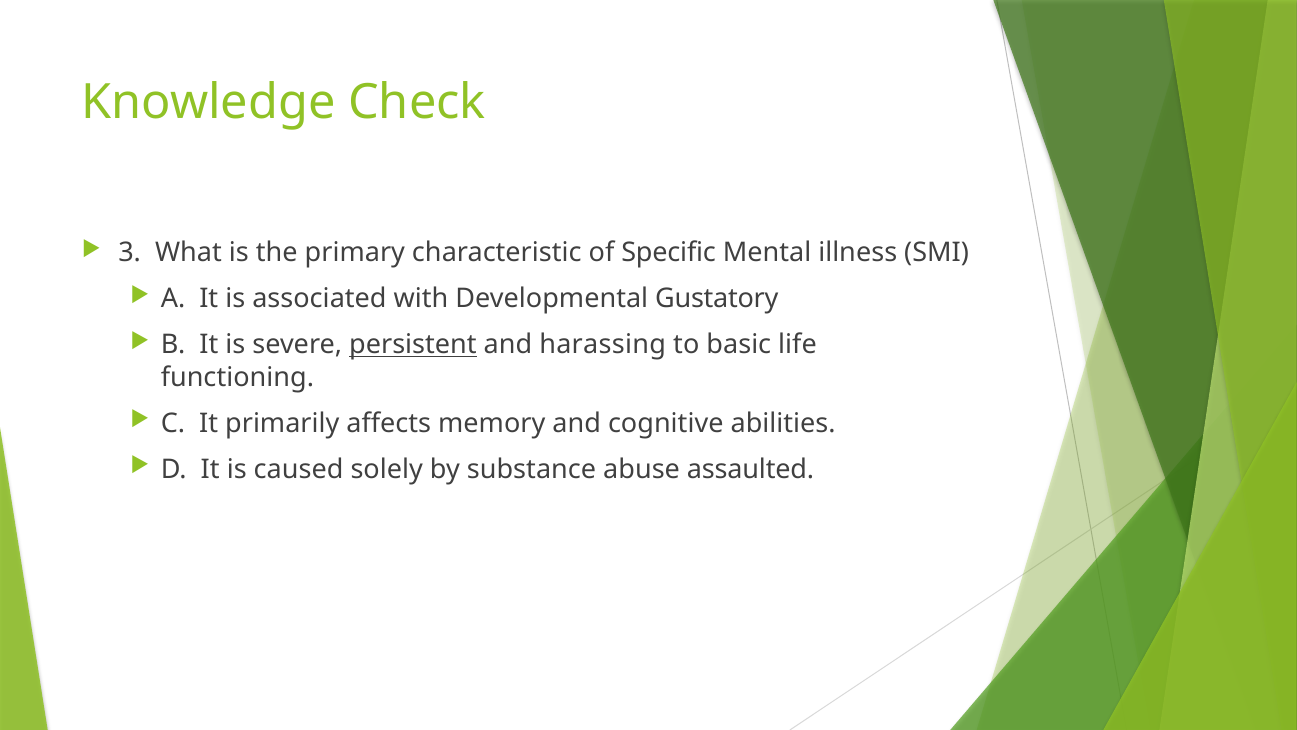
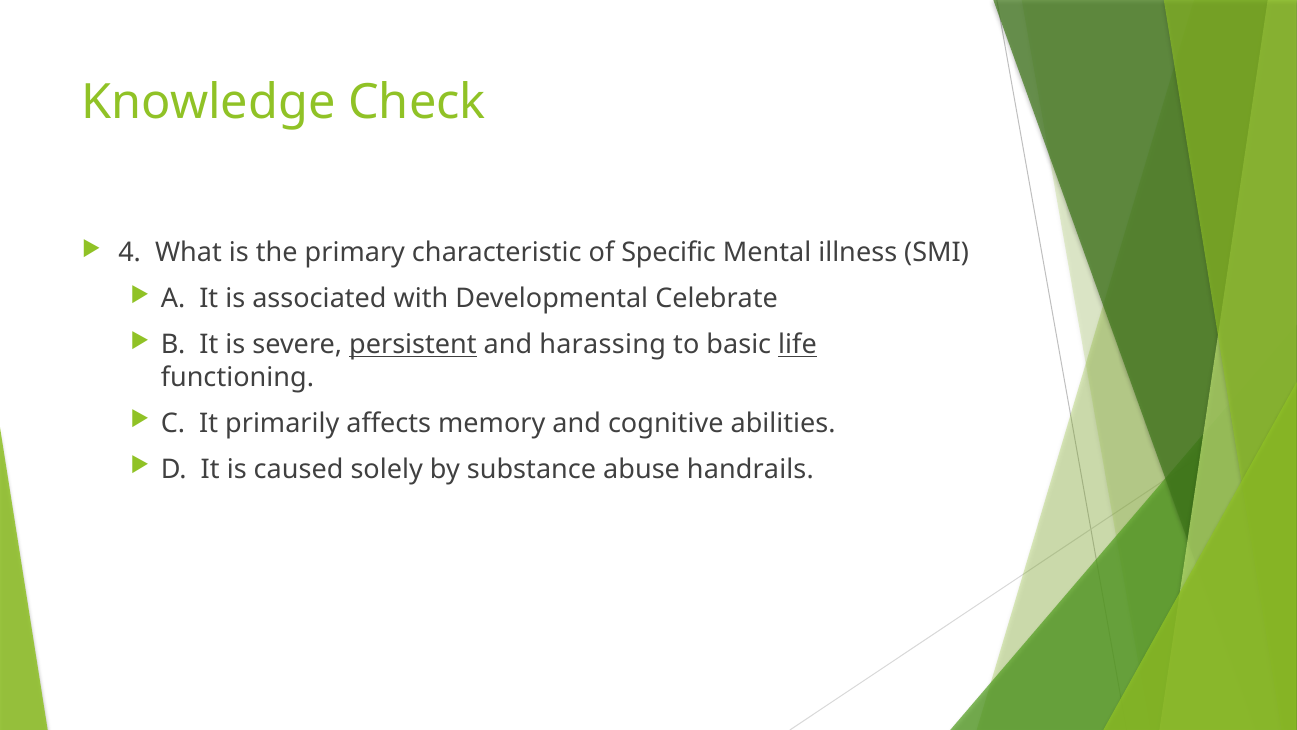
3: 3 -> 4
Gustatory: Gustatory -> Celebrate
life underline: none -> present
assaulted: assaulted -> handrails
